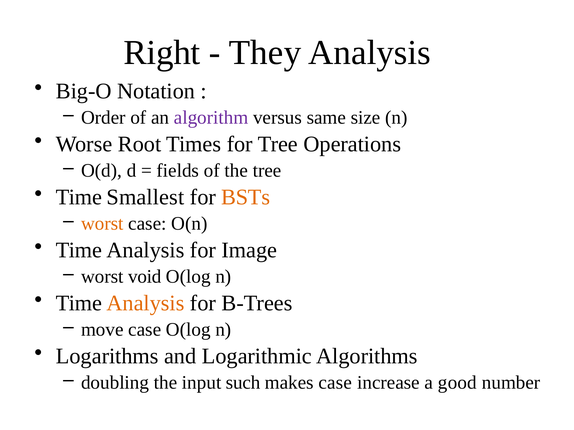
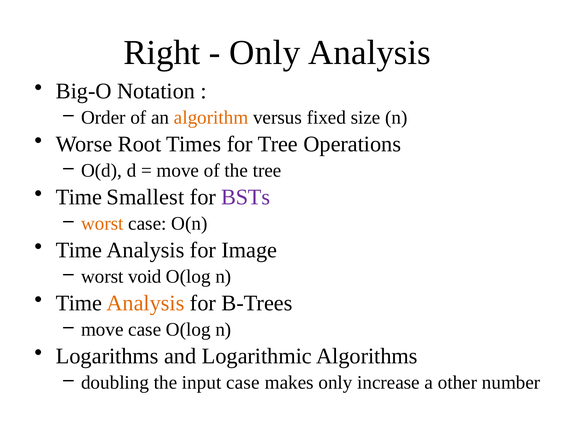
They at (265, 53): They -> Only
algorithm colour: purple -> orange
same: same -> fixed
fields at (178, 171): fields -> move
BSTs colour: orange -> purple
input such: such -> case
makes case: case -> only
good: good -> other
